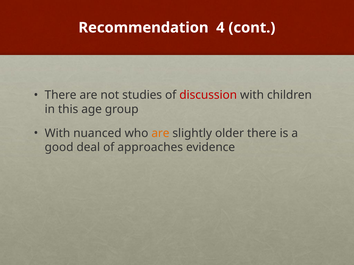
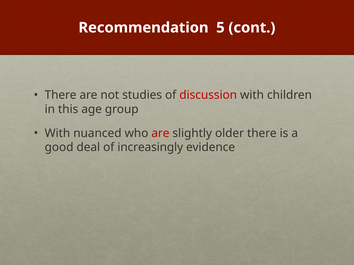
4: 4 -> 5
are at (160, 133) colour: orange -> red
approaches: approaches -> increasingly
